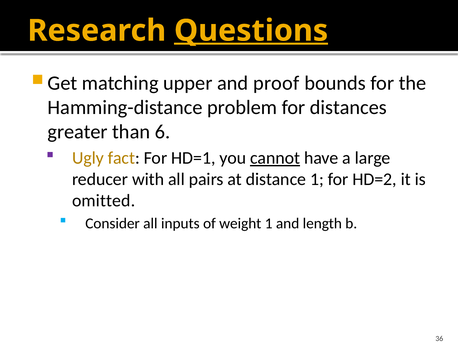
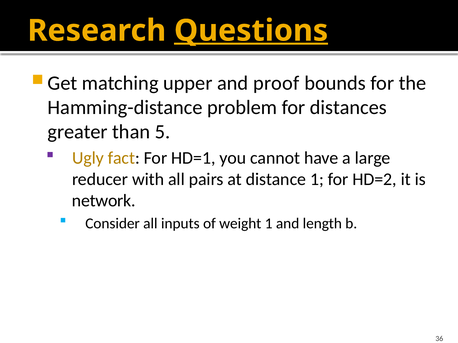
6: 6 -> 5
cannot underline: present -> none
omitted: omitted -> network
